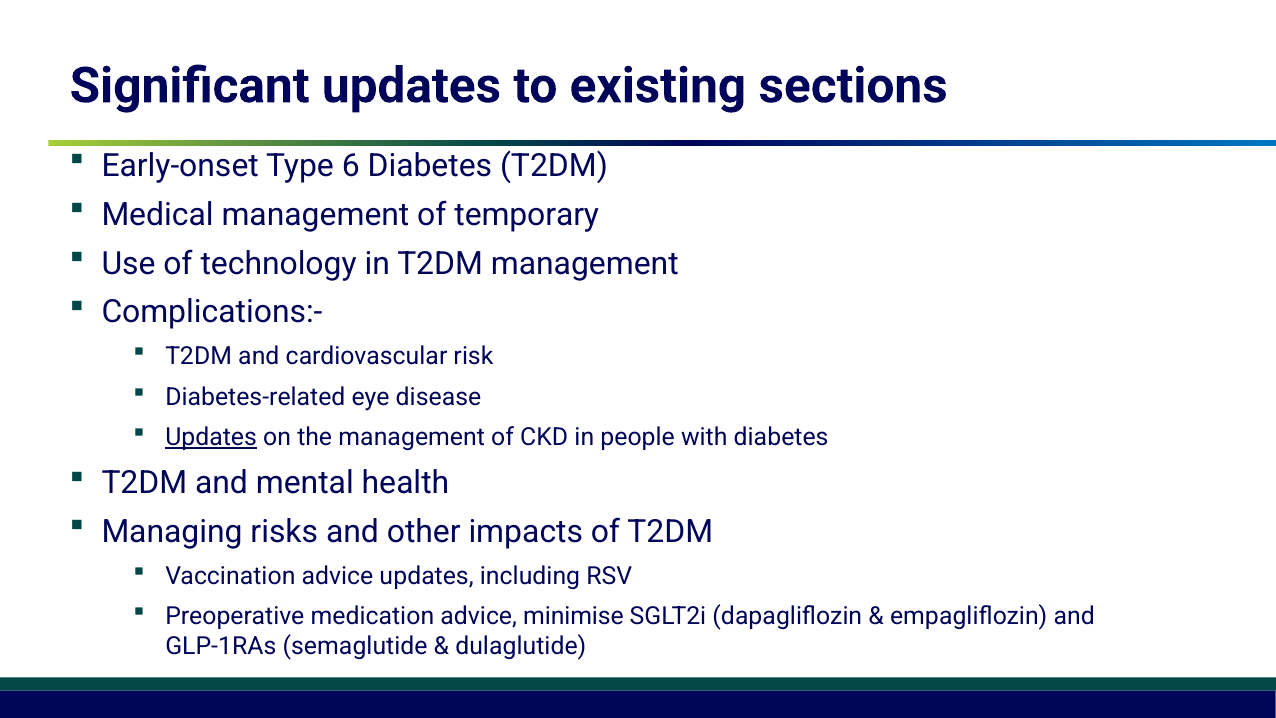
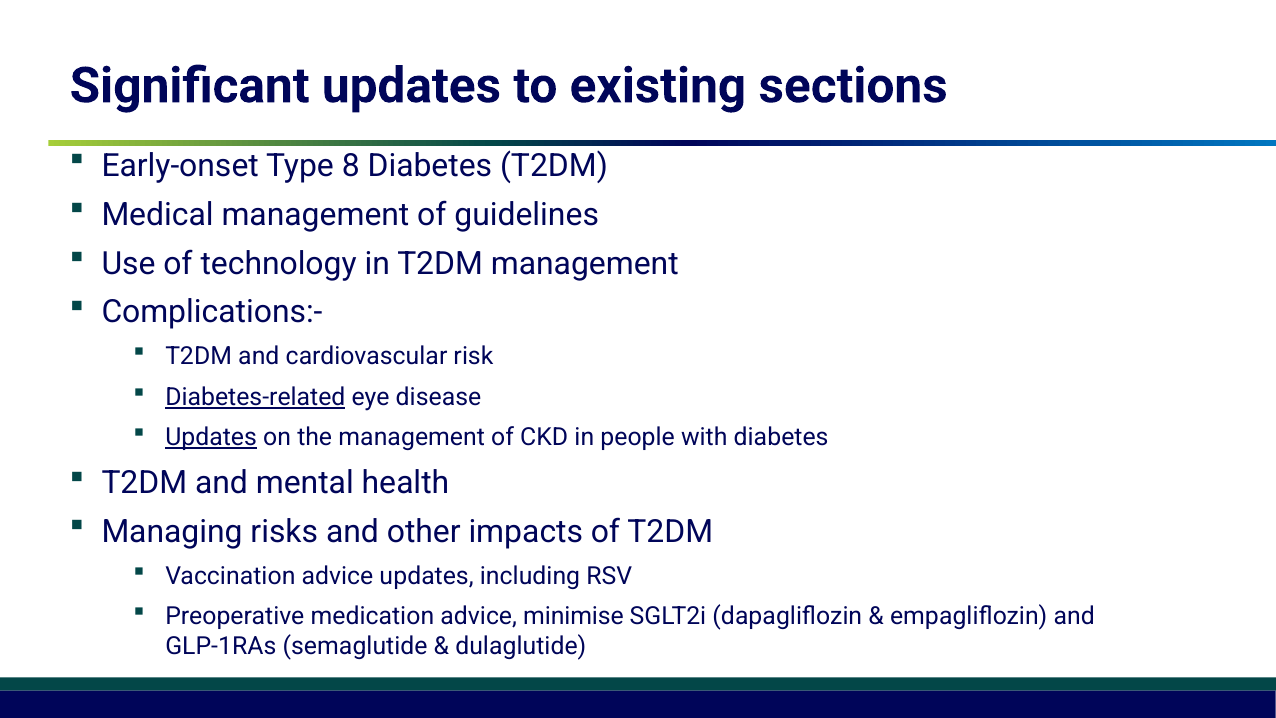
6: 6 -> 8
temporary: temporary -> guidelines
Diabetes-related underline: none -> present
